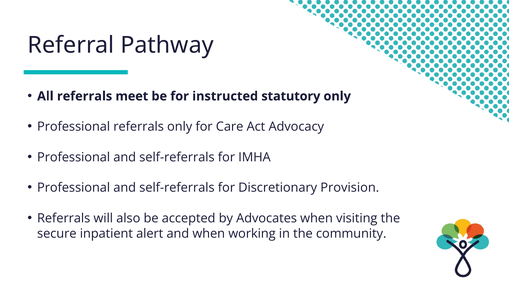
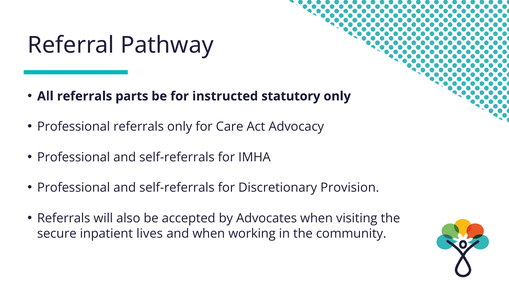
meet: meet -> parts
alert: alert -> lives
